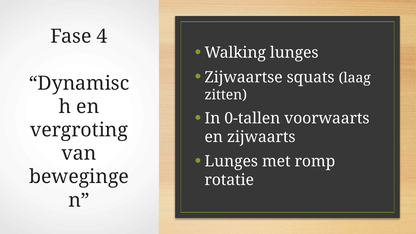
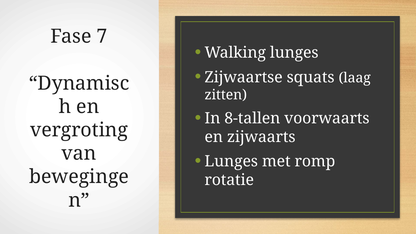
4: 4 -> 7
0-tallen: 0-tallen -> 8-tallen
